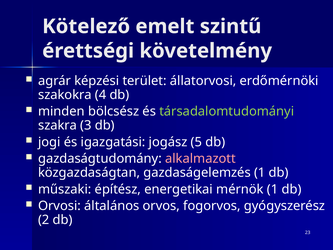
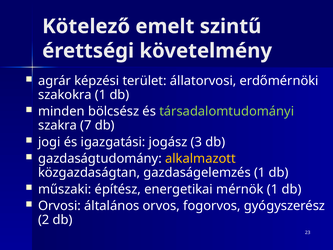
szakokra 4: 4 -> 1
3: 3 -> 7
5: 5 -> 3
alkalmazott colour: pink -> yellow
